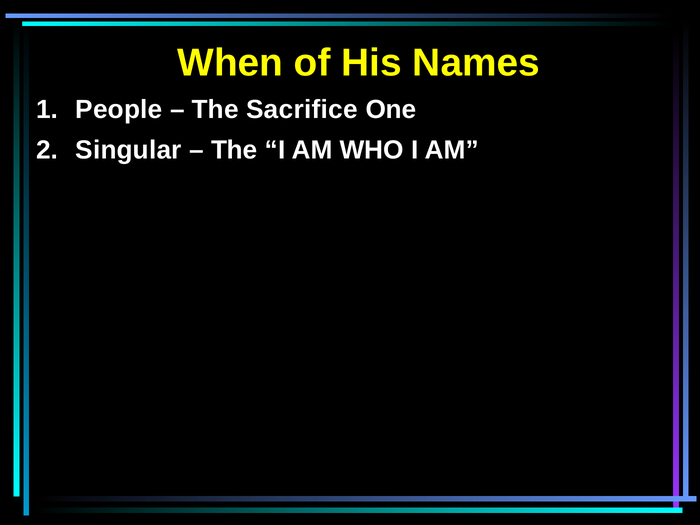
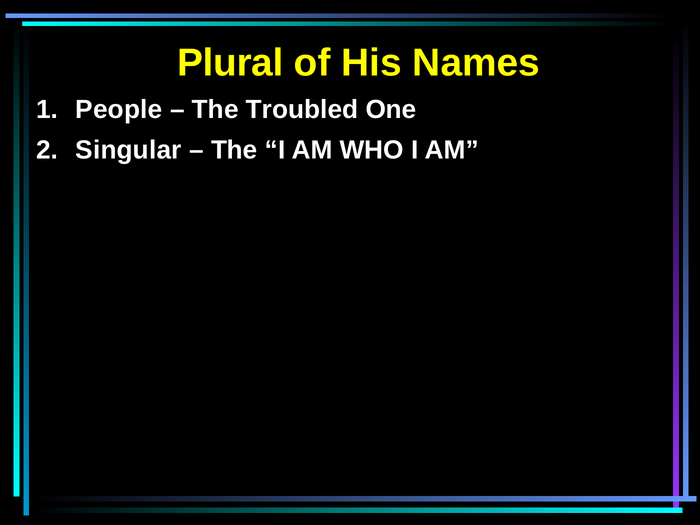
When: When -> Plural
Sacrifice: Sacrifice -> Troubled
